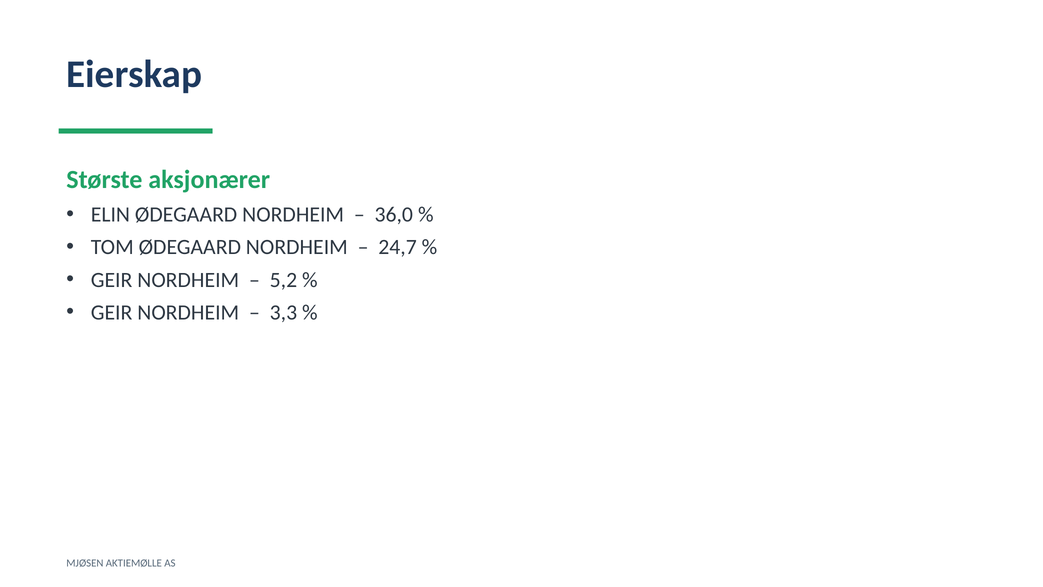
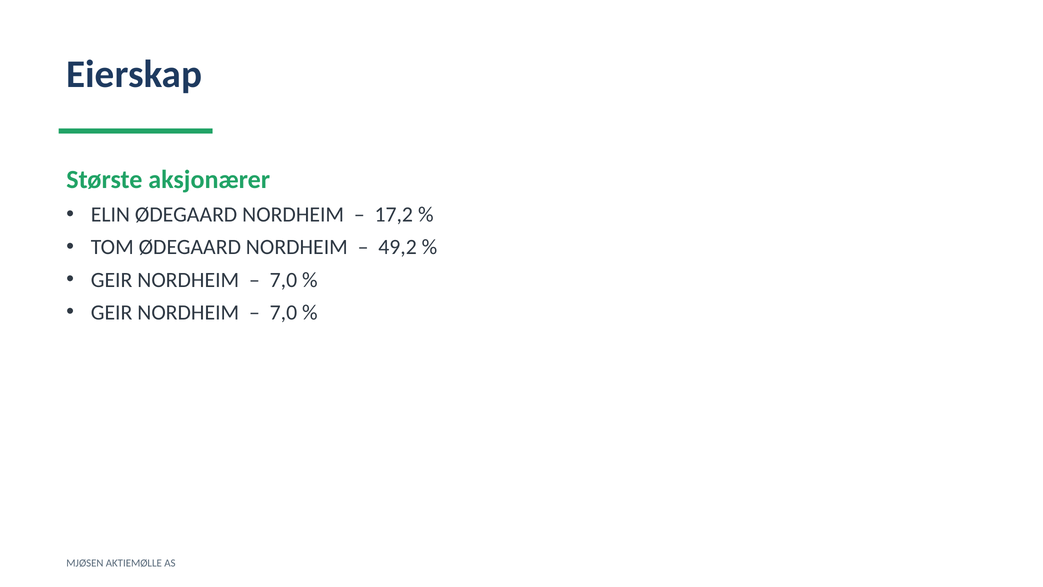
36,0: 36,0 -> 17,2
24,7: 24,7 -> 49,2
5,2 at (283, 280): 5,2 -> 7,0
3,3 at (283, 312): 3,3 -> 7,0
